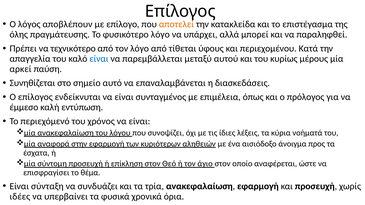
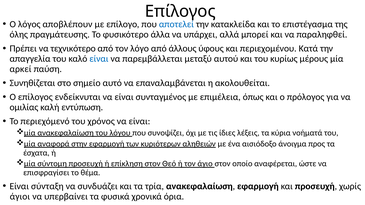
αποτελεί colour: orange -> blue
φυσικότερο λόγο: λόγο -> άλλα
τίθεται: τίθεται -> άλλους
διασκεδάσεις: διασκεδάσεις -> ακολουθείται
έμμεσο: έμμεσο -> ομιλίας
ιδέες: ιδέες -> άγιοι
